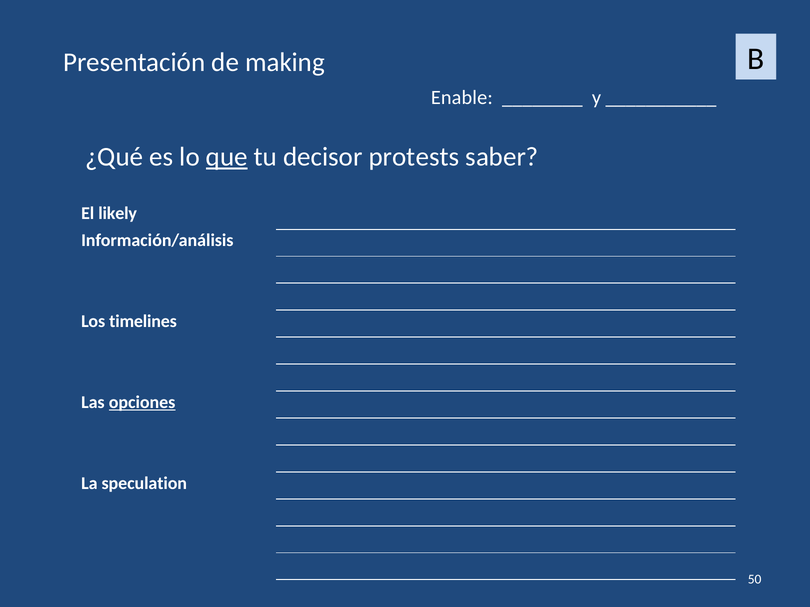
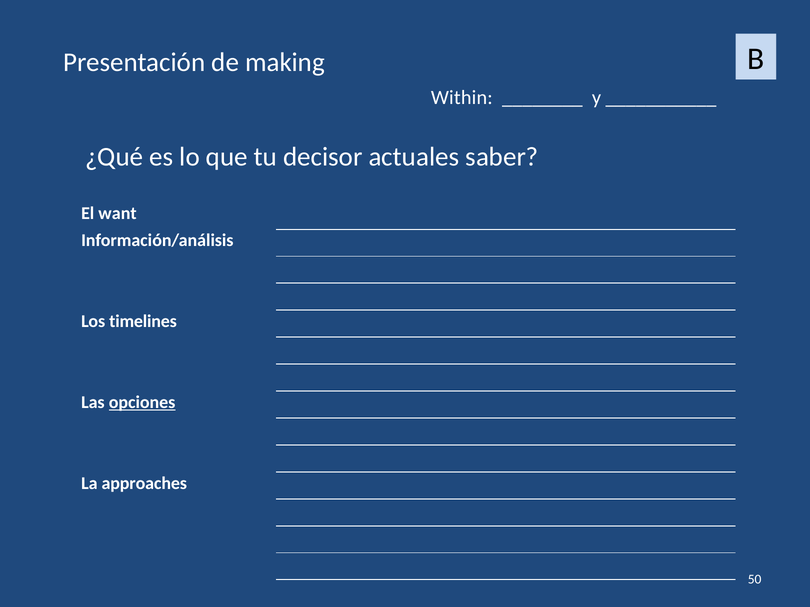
Enable: Enable -> Within
que underline: present -> none
protests: protests -> actuales
likely: likely -> want
speculation: speculation -> approaches
